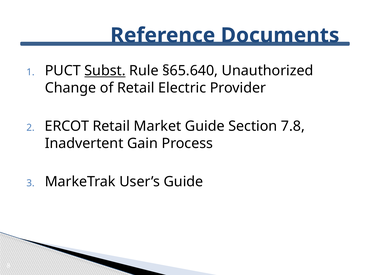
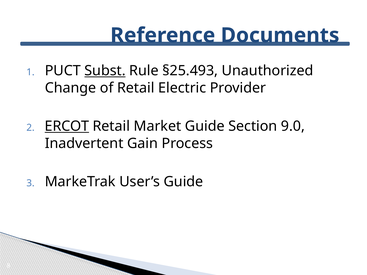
§65.640: §65.640 -> §25.493
ERCOT underline: none -> present
7.8: 7.8 -> 9.0
